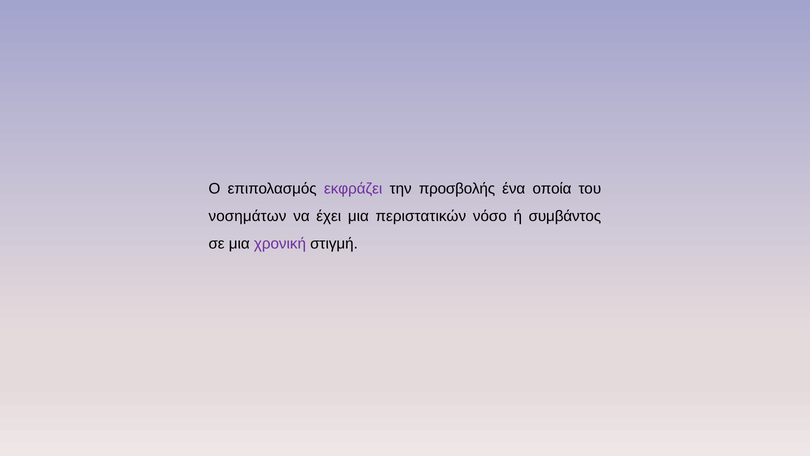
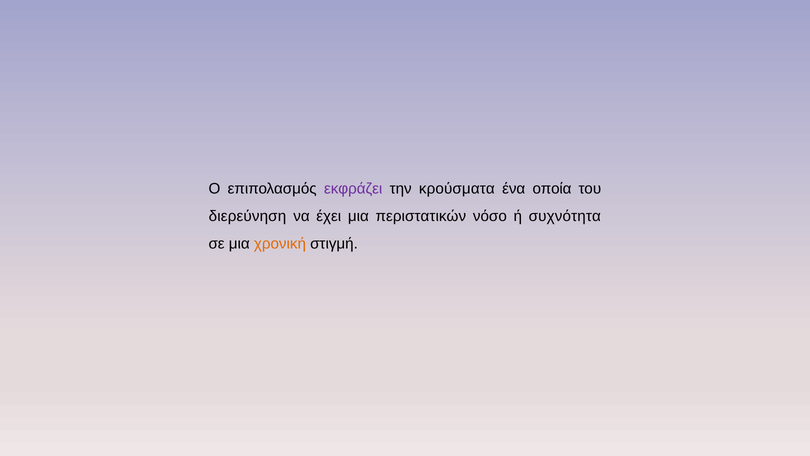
προσβολής: προσβολής -> κρούσματα
νοσημάτων: νοσημάτων -> διερεύνηση
συμβάντος: συμβάντος -> συχνότητα
χρονική colour: purple -> orange
